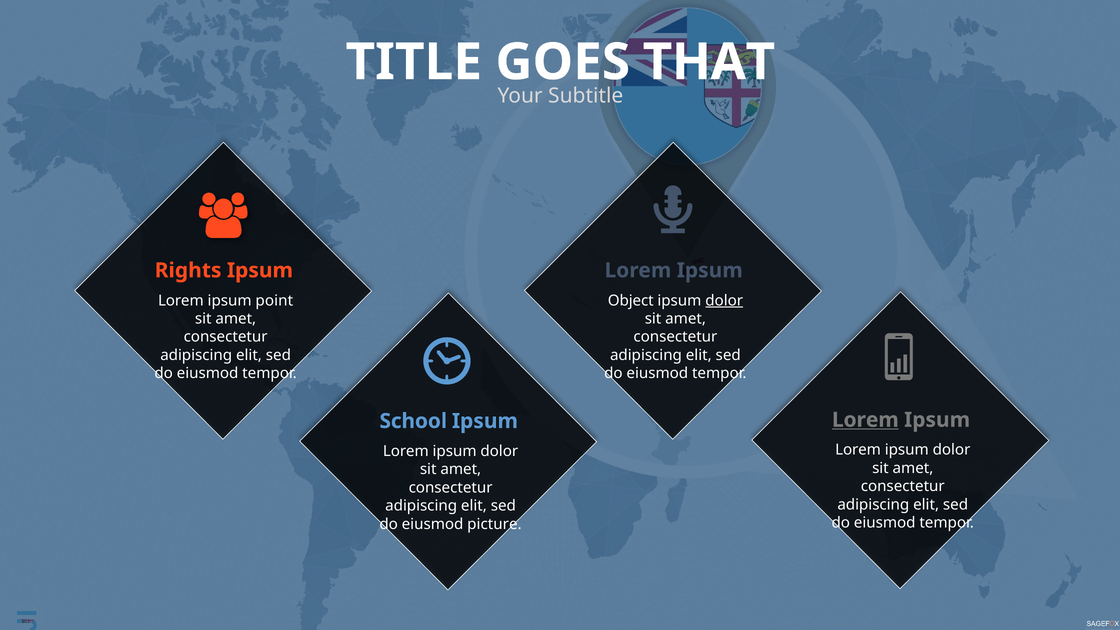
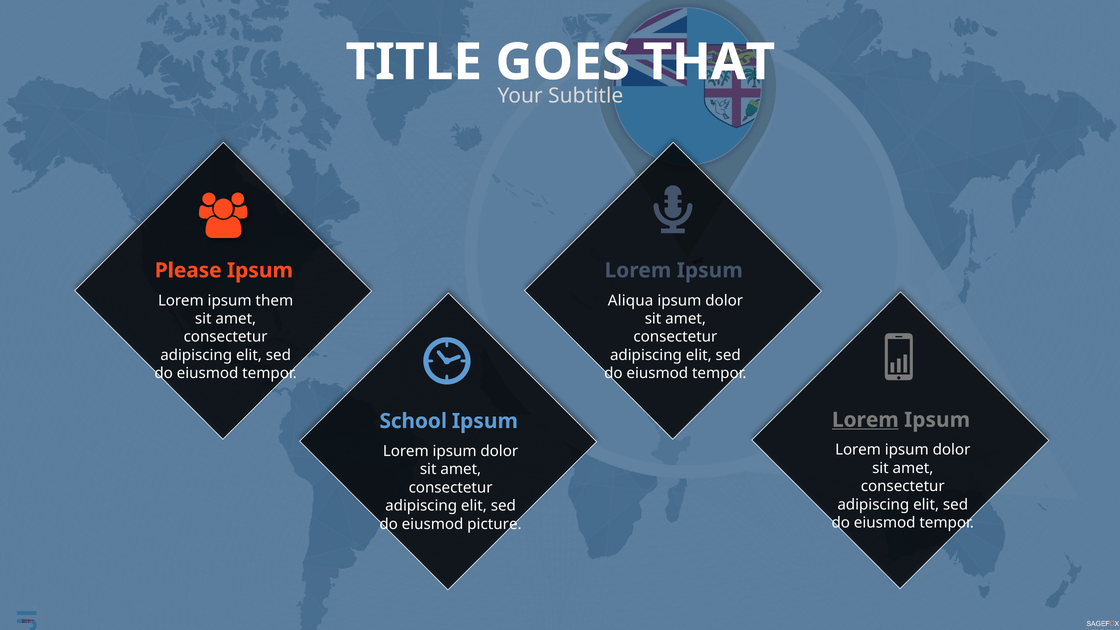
Rights: Rights -> Please
point: point -> them
Object: Object -> Aliqua
dolor at (724, 300) underline: present -> none
